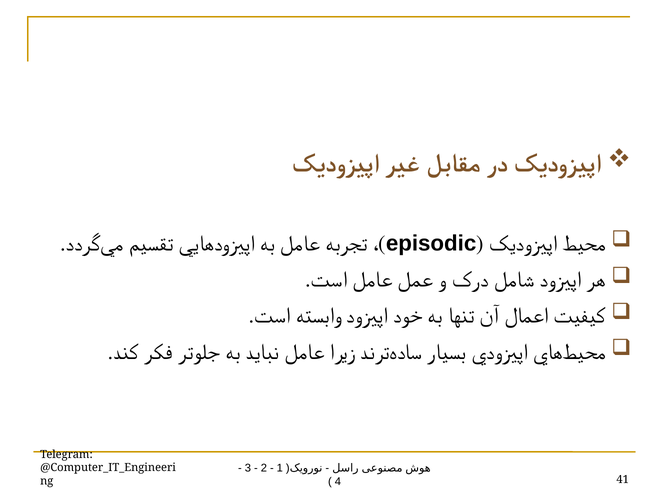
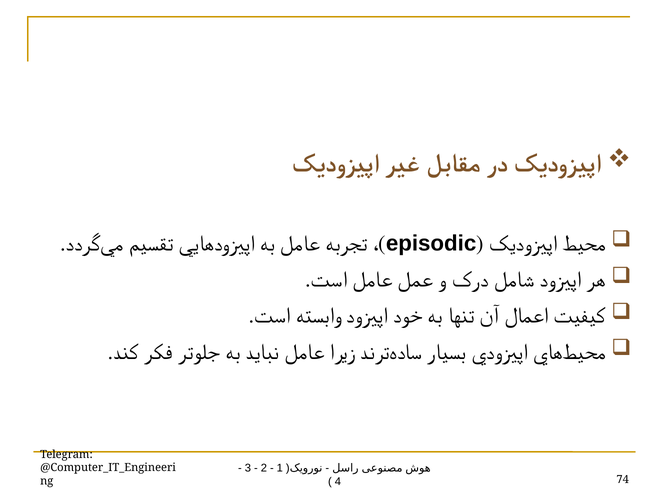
41: 41 -> 74
